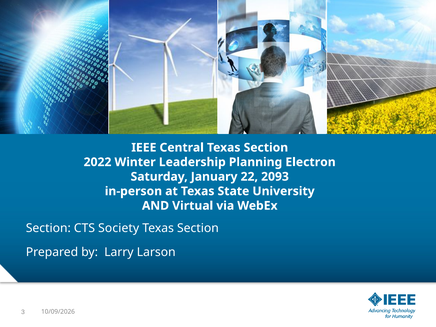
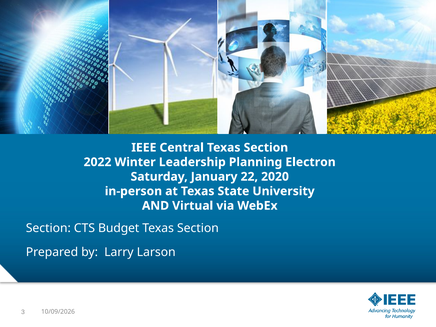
2093: 2093 -> 2020
Society: Society -> Budget
